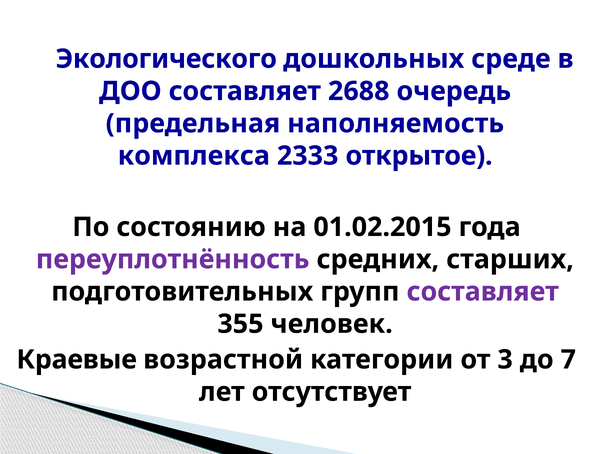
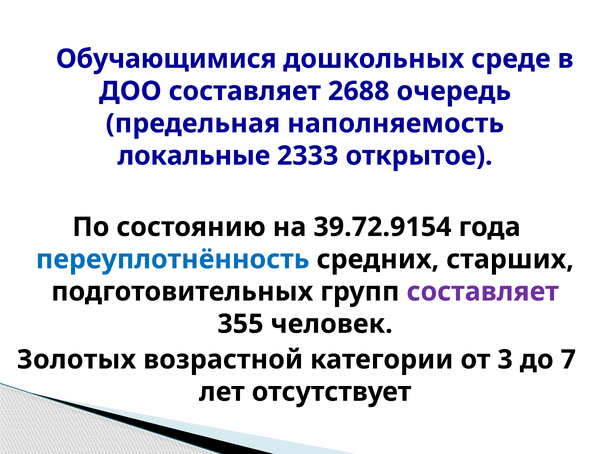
Экологического: Экологического -> Обучающимися
комплекса: комплекса -> локальные
01.02.2015: 01.02.2015 -> 39.72.9154
переуплотнённость colour: purple -> blue
Краевые: Краевые -> Золотых
